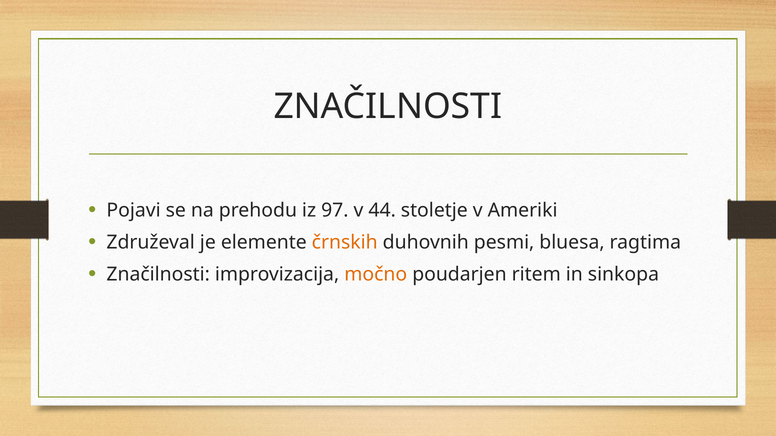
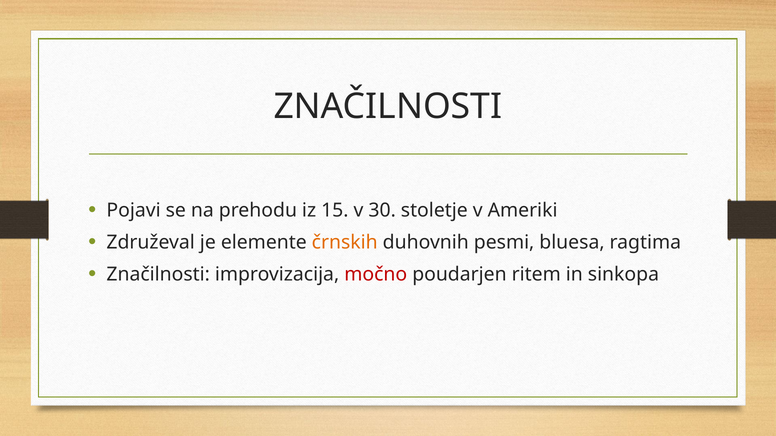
97: 97 -> 15
44: 44 -> 30
močno colour: orange -> red
